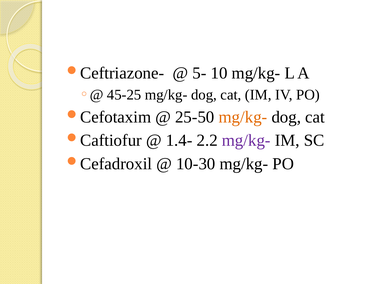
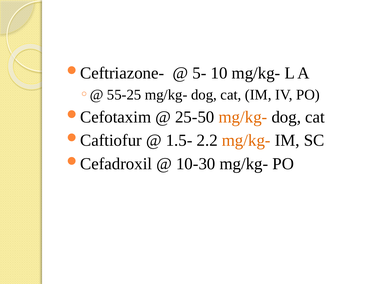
45-25: 45-25 -> 55-25
1.4-: 1.4- -> 1.5-
mg/kg- at (246, 141) colour: purple -> orange
